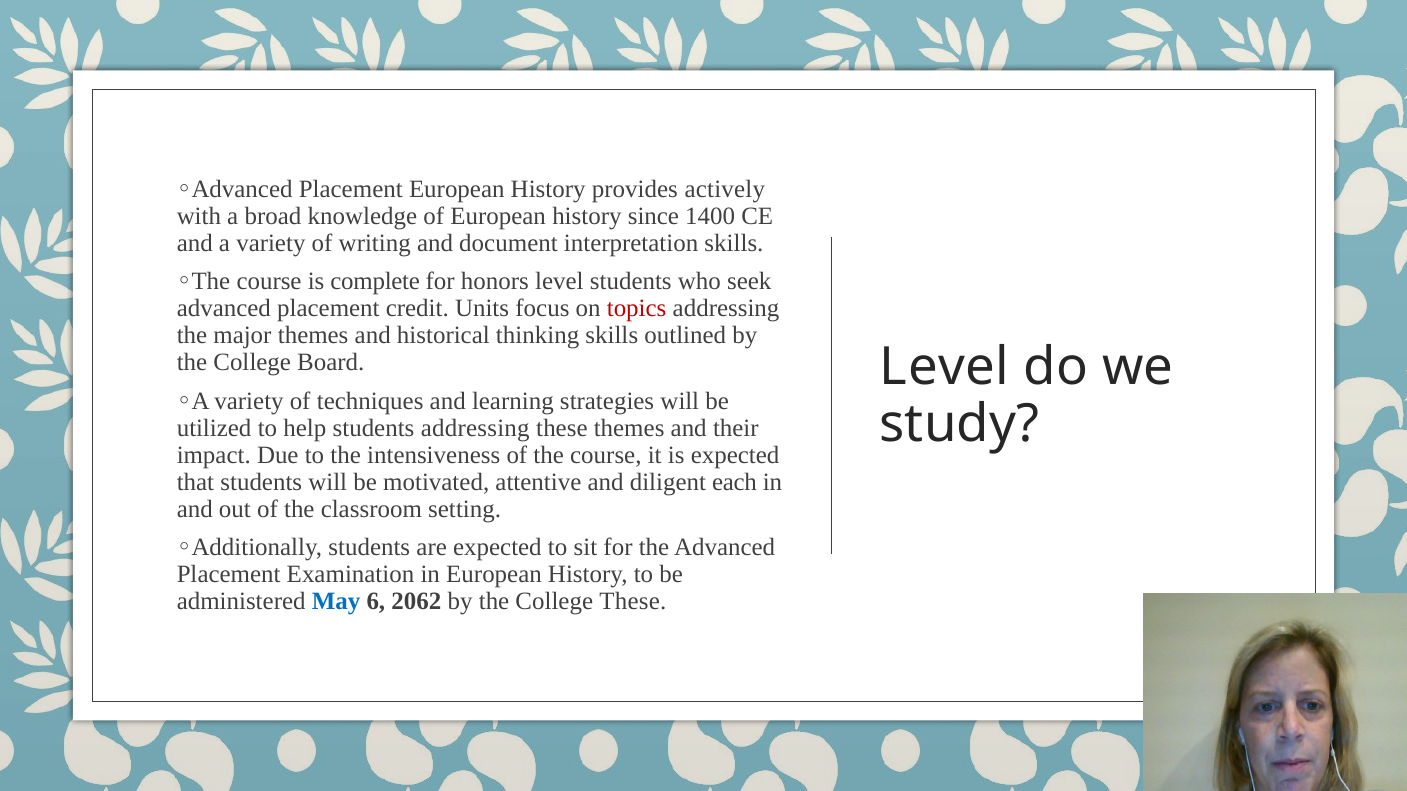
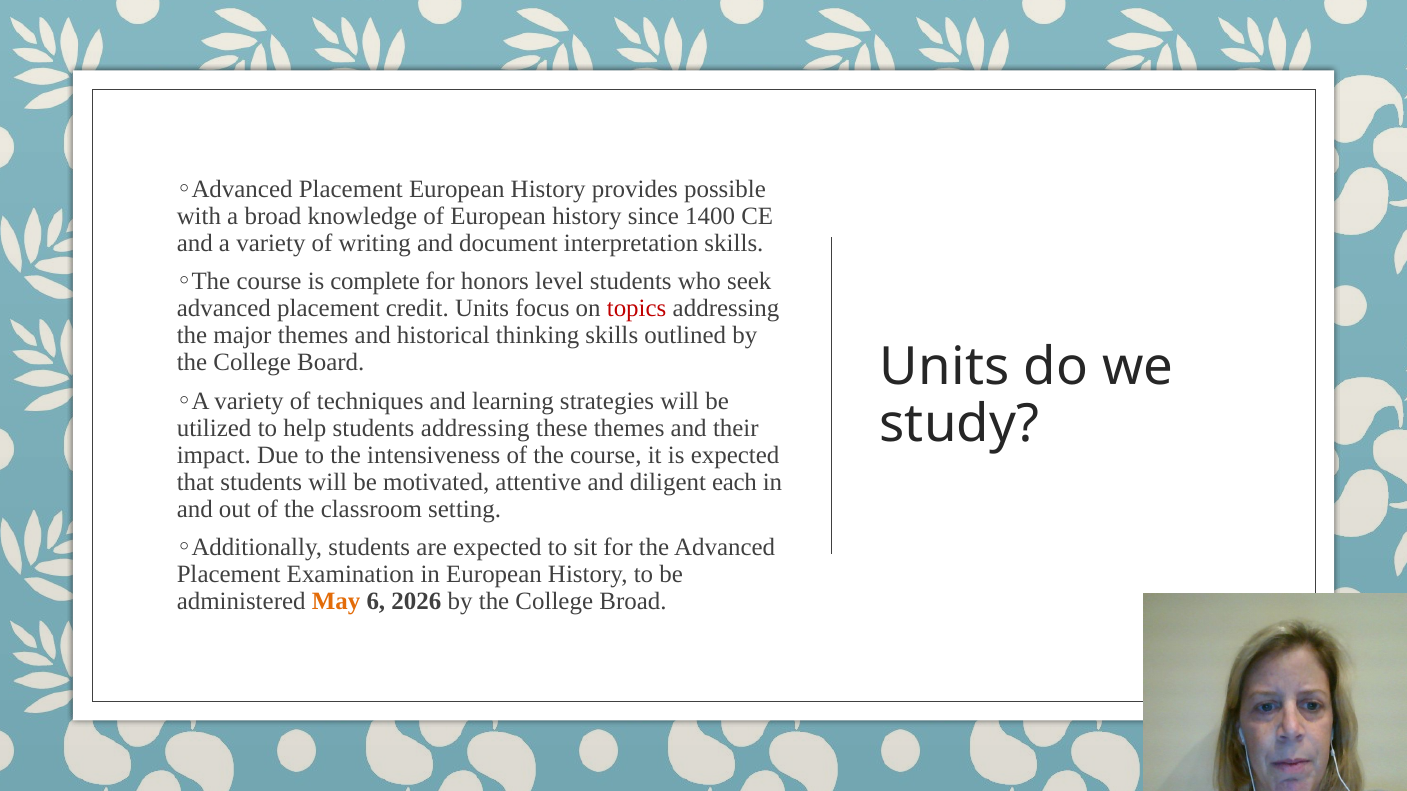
actively: actively -> possible
Level at (945, 367): Level -> Units
May colour: blue -> orange
2062: 2062 -> 2026
College These: These -> Broad
